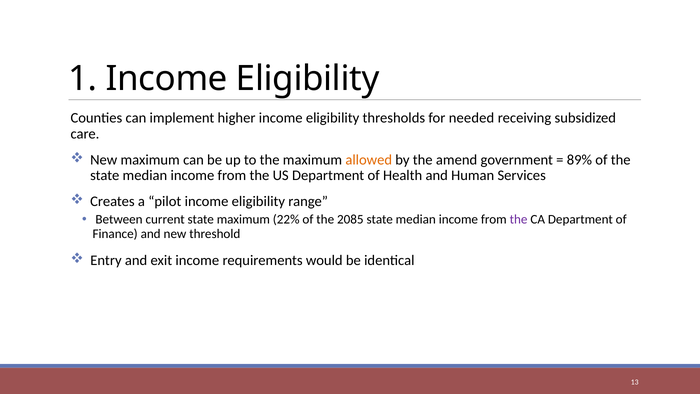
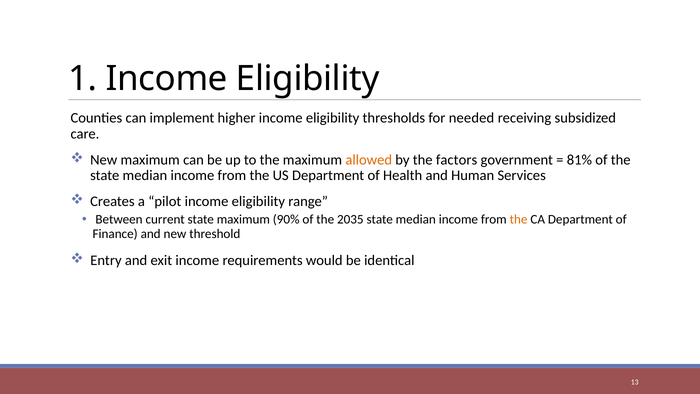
amend: amend -> factors
89%: 89% -> 81%
22%: 22% -> 90%
2085: 2085 -> 2035
the at (519, 219) colour: purple -> orange
